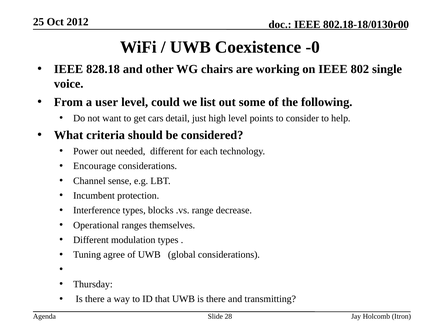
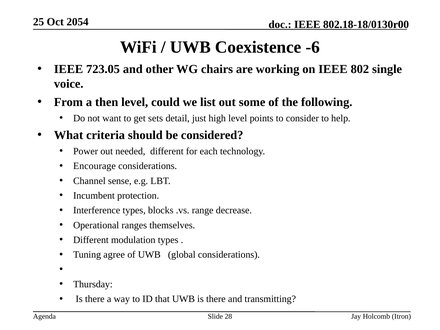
2012: 2012 -> 2054
-0: -0 -> -6
828.18: 828.18 -> 723.05
user: user -> then
cars: cars -> sets
